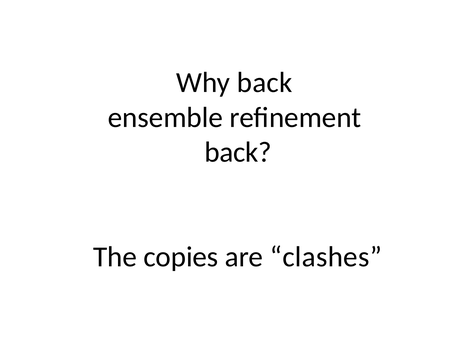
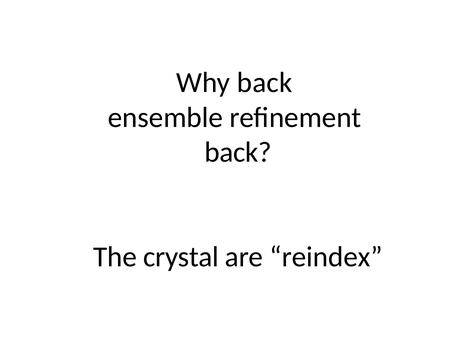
copies: copies -> crystal
clashes: clashes -> reindex
